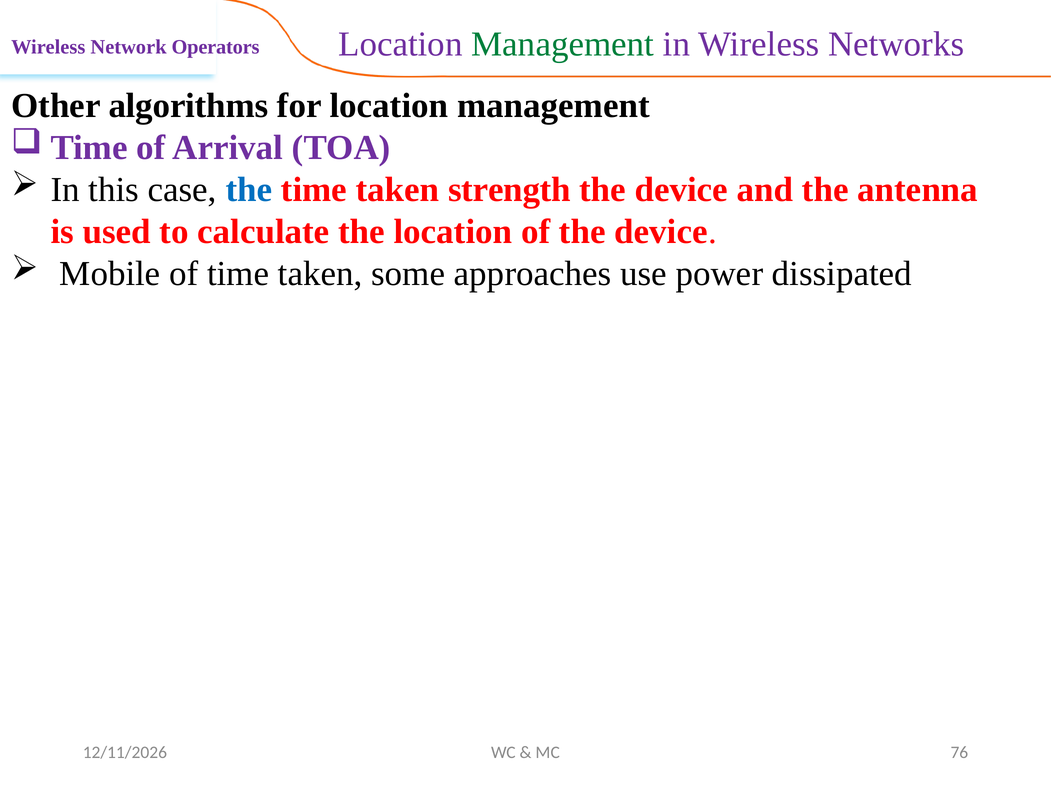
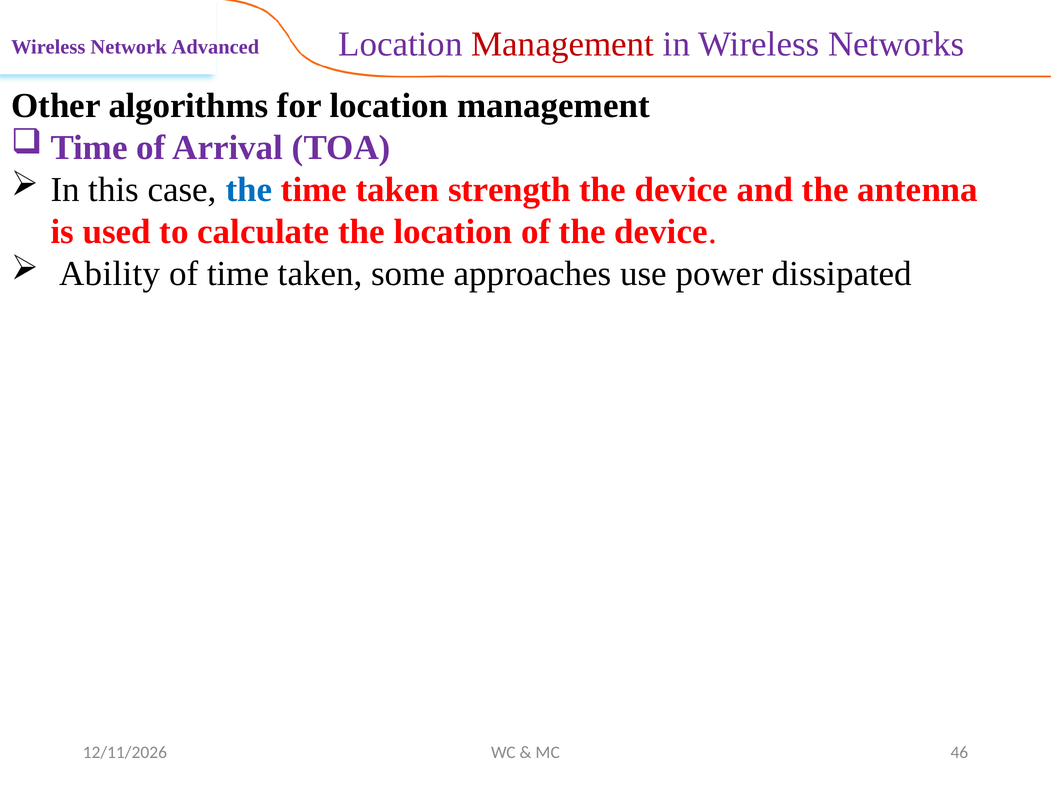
Management at (563, 44) colour: green -> red
Operators: Operators -> Advanced
Mobile: Mobile -> Ability
76: 76 -> 46
